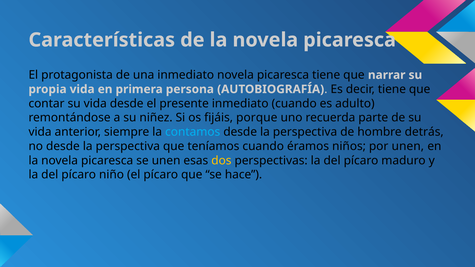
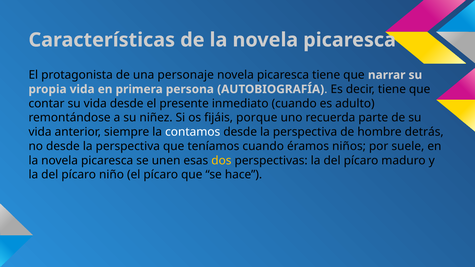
una inmediato: inmediato -> personaje
contamos colour: light blue -> white
por unen: unen -> suele
